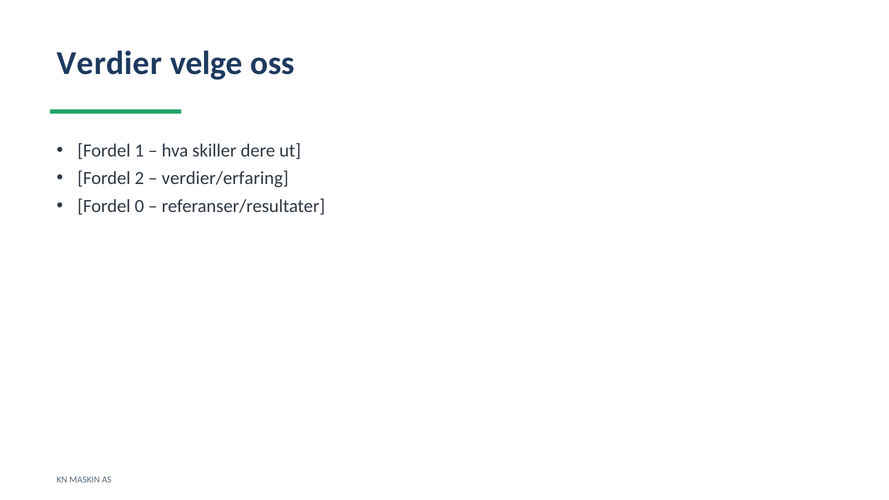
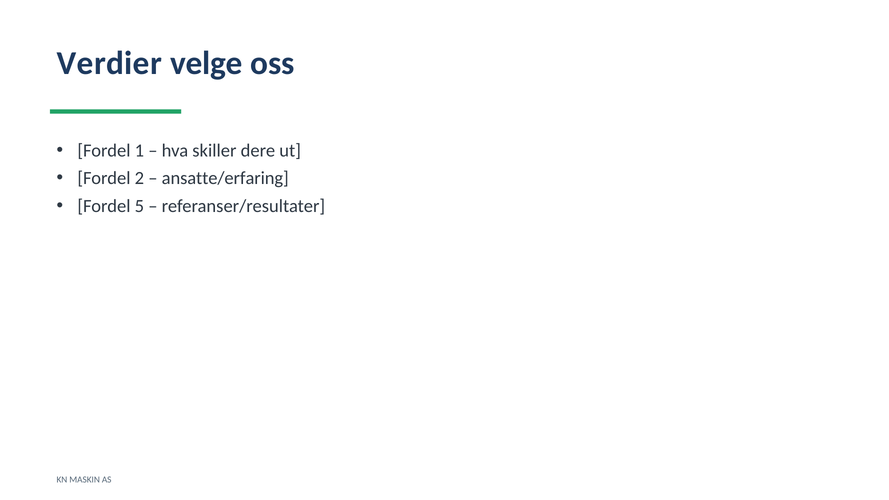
verdier/erfaring: verdier/erfaring -> ansatte/erfaring
0: 0 -> 5
